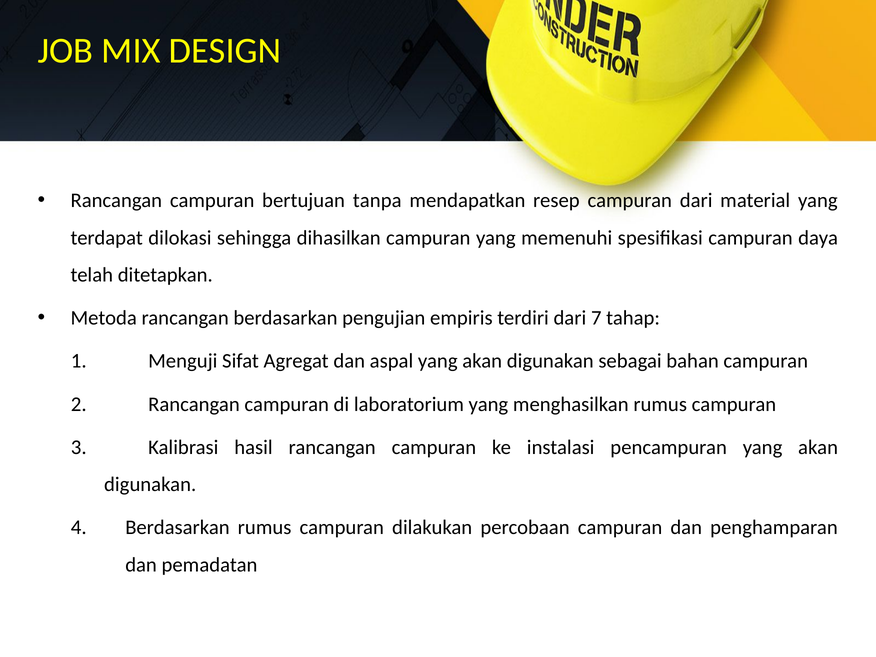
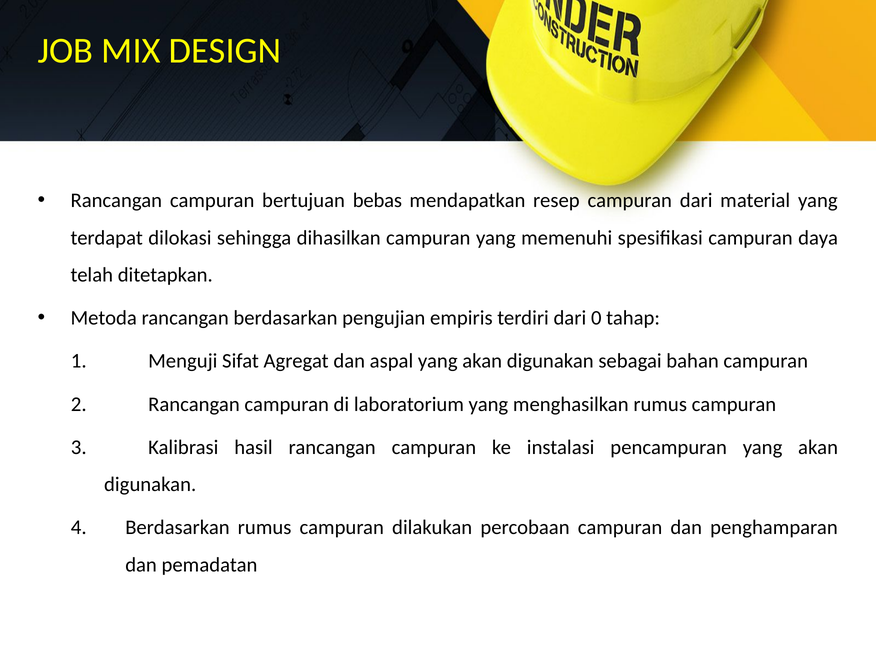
tanpa: tanpa -> bebas
7: 7 -> 0
